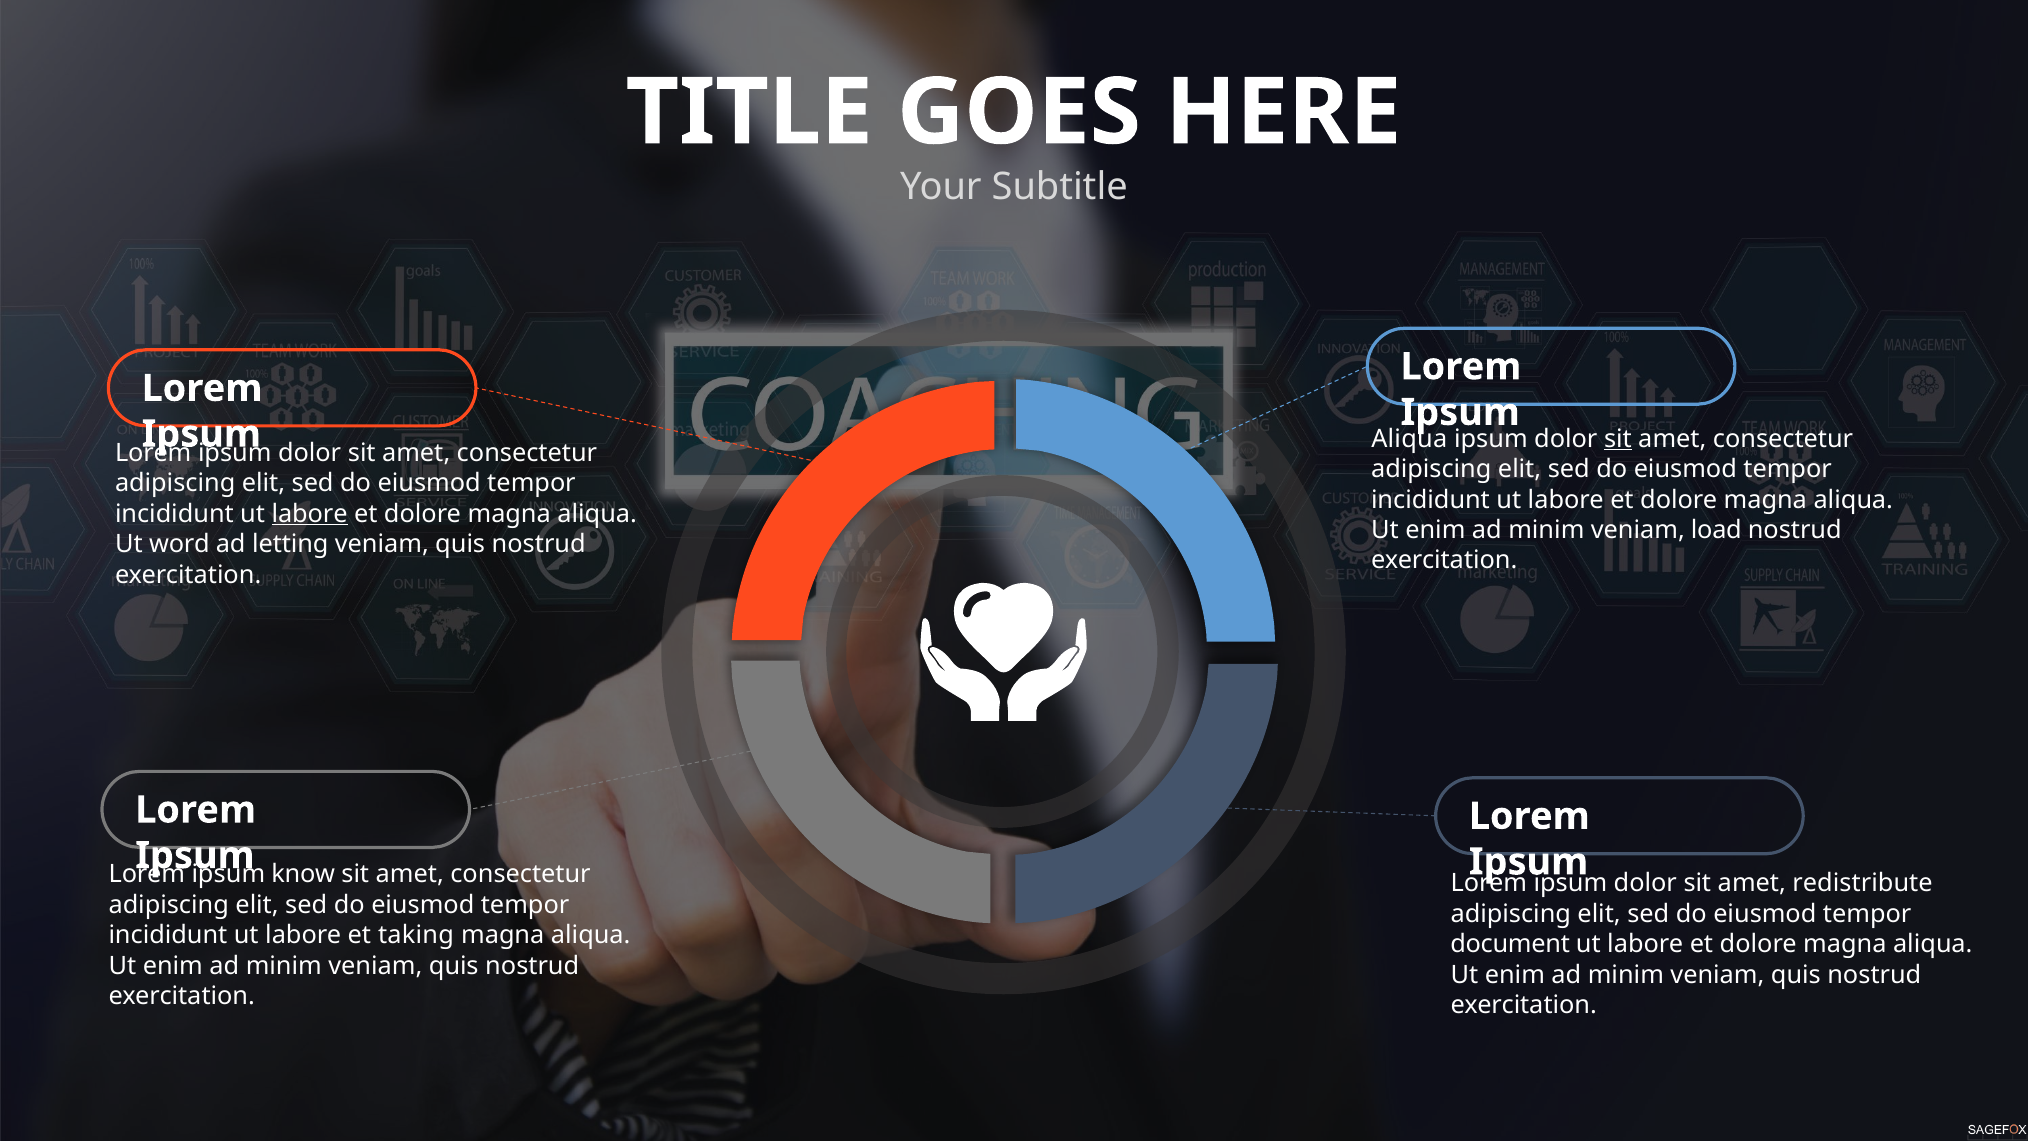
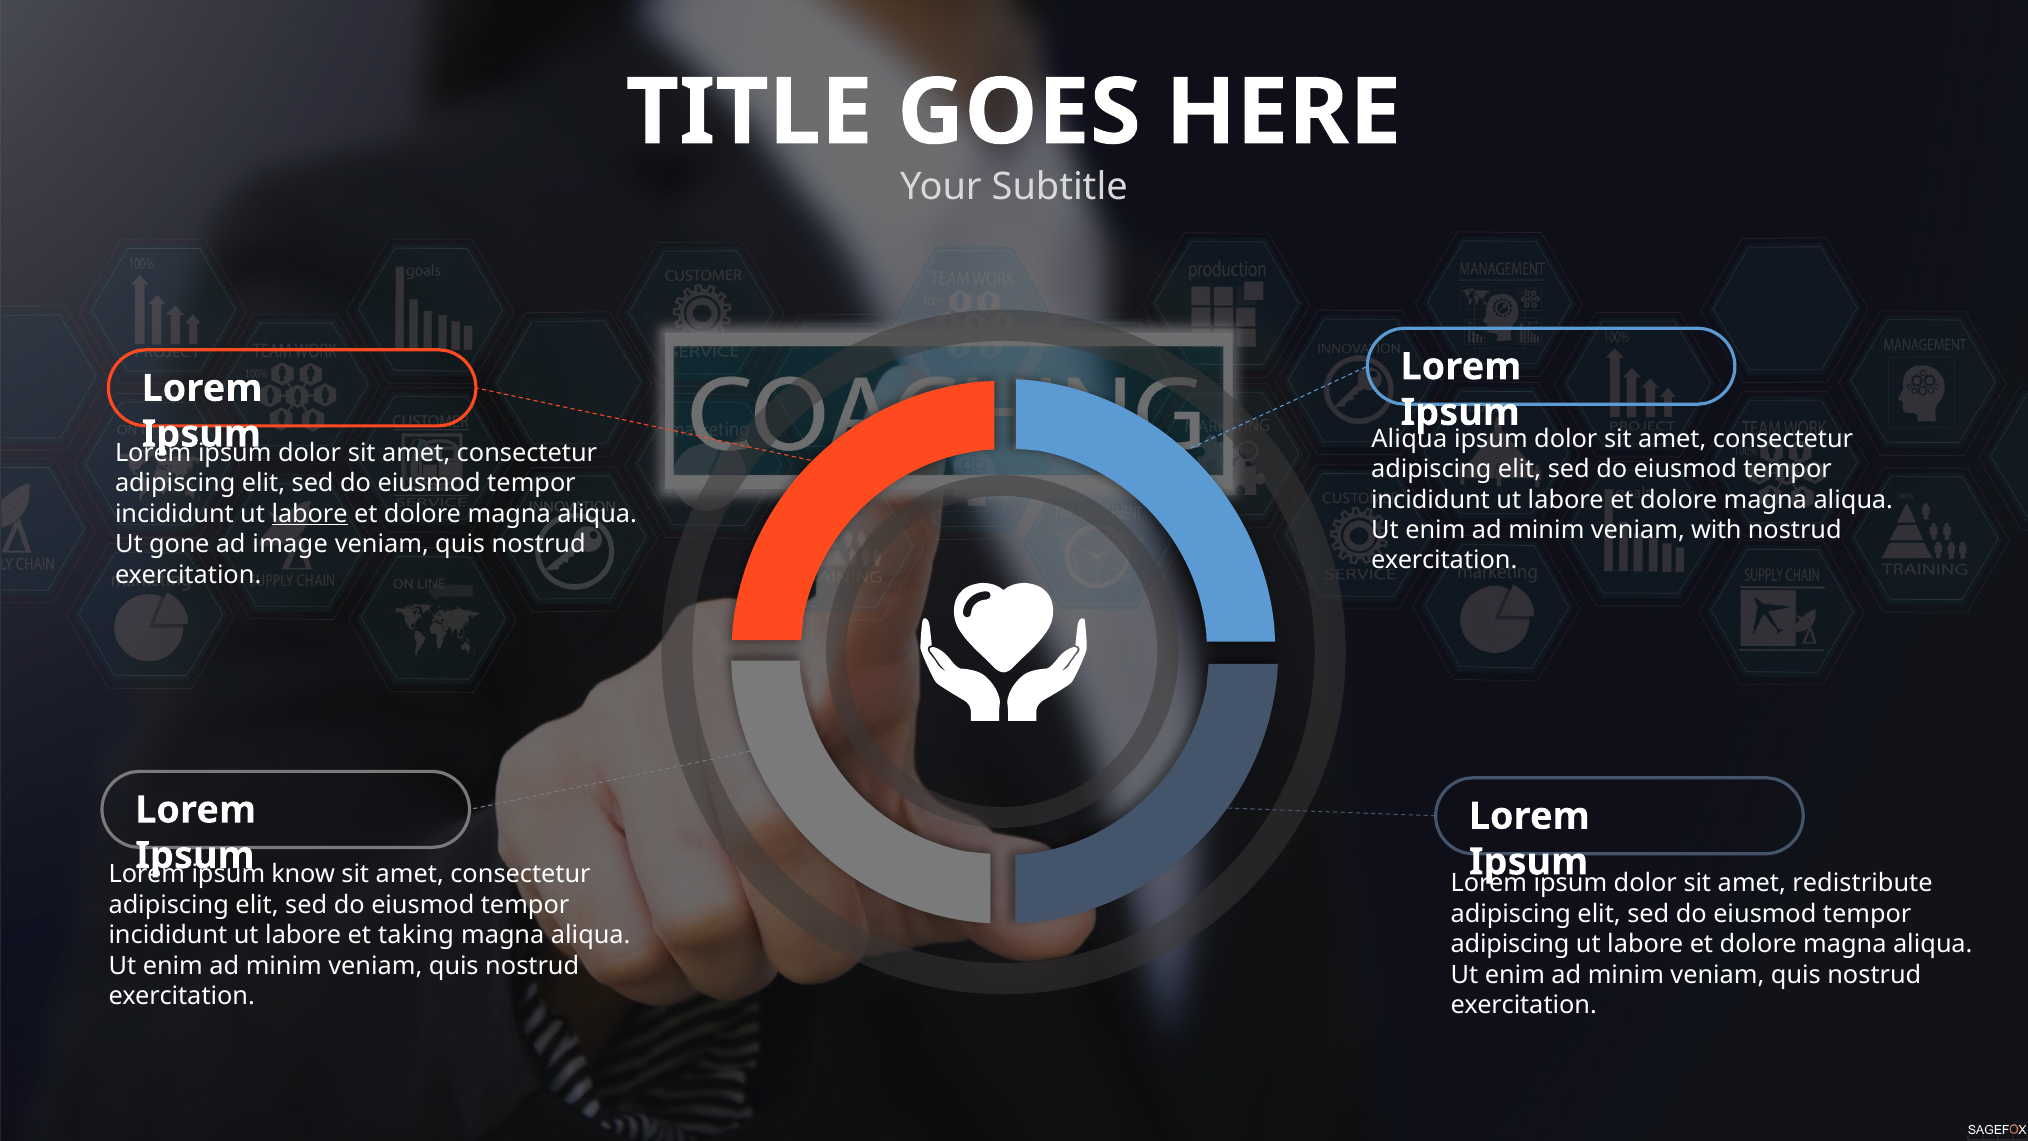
sit at (1618, 439) underline: present -> none
load: load -> with
word: word -> gone
letting: letting -> image
document at (1510, 944): document -> adipiscing
